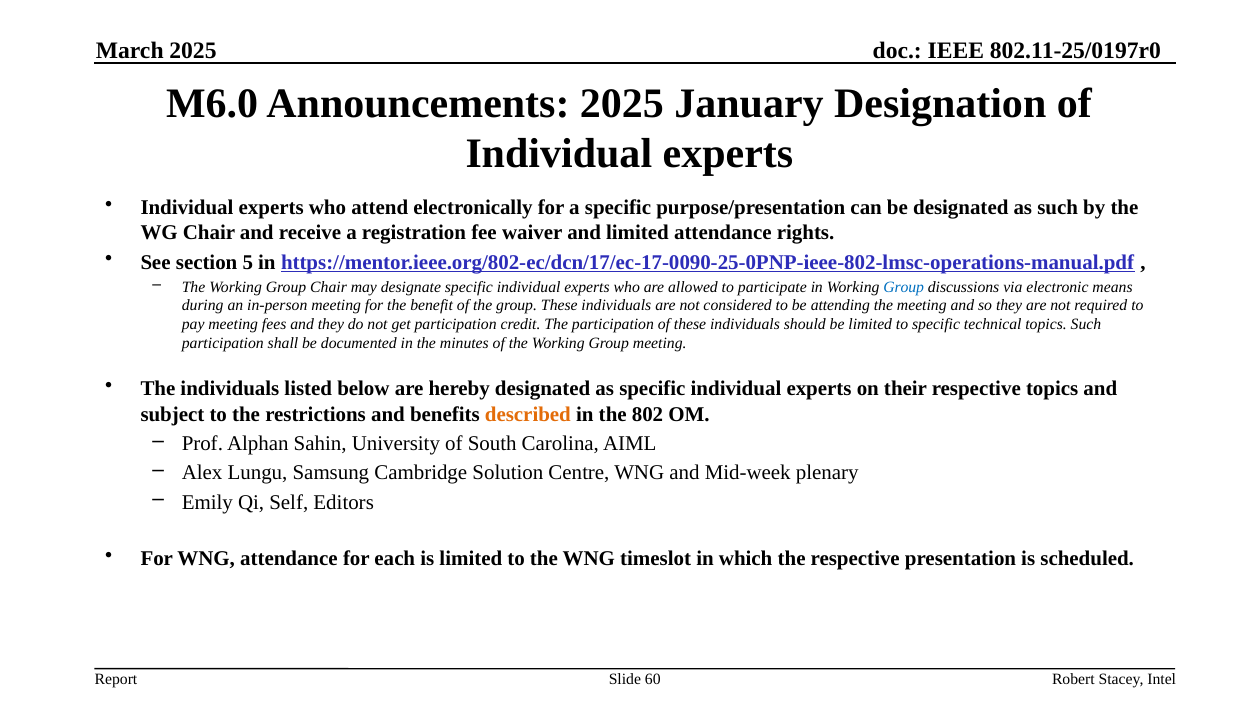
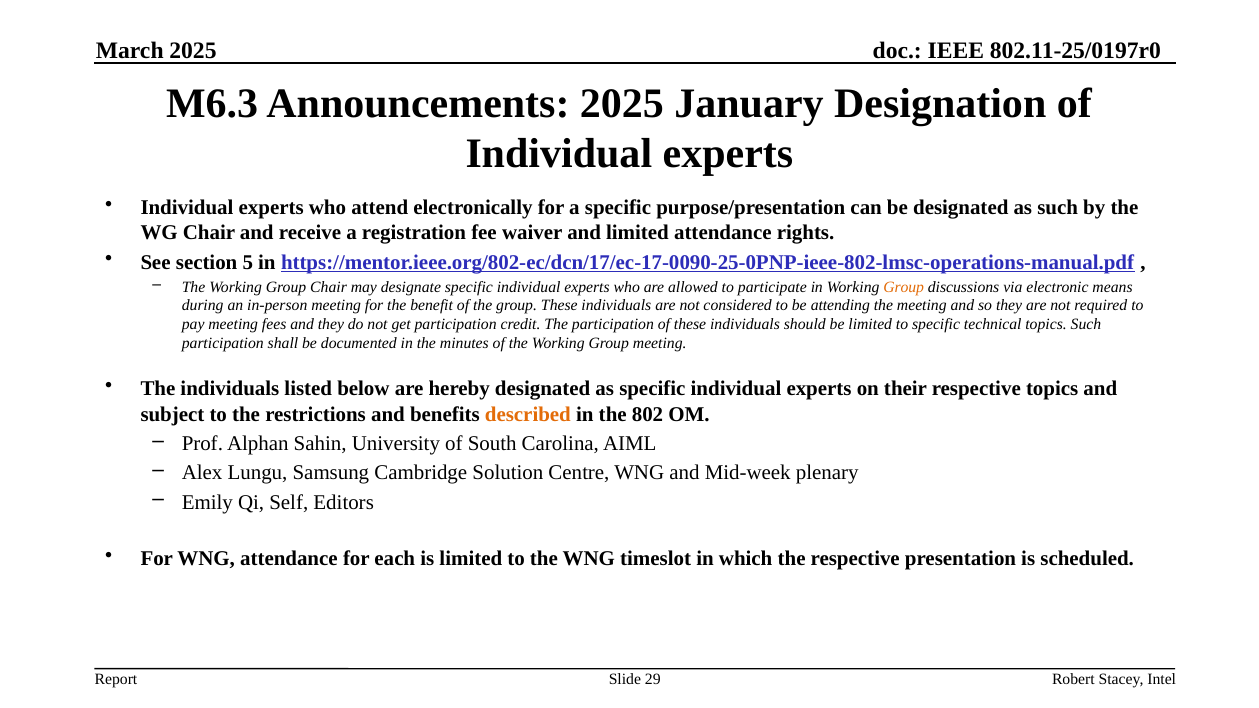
M6.0: M6.0 -> M6.3
Group at (904, 287) colour: blue -> orange
60: 60 -> 29
